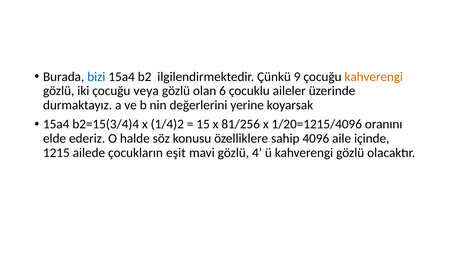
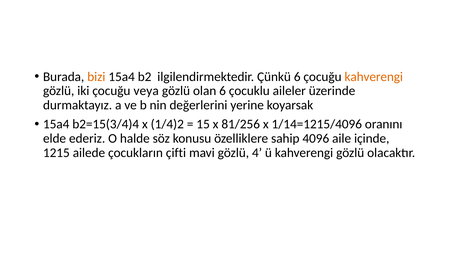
bizi colour: blue -> orange
Çünkü 9: 9 -> 6
1/20=1215/4096: 1/20=1215/4096 -> 1/14=1215/4096
eşit: eşit -> çifti
